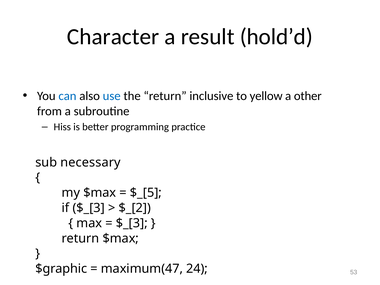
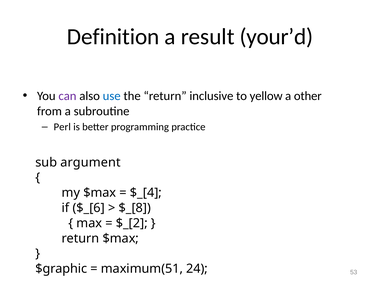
Character: Character -> Definition
hold’d: hold’d -> your’d
can colour: blue -> purple
Hiss: Hiss -> Perl
necessary: necessary -> argument
$_[5: $_[5 -> $_[4
if $_[3: $_[3 -> $_[6
$_[2: $_[2 -> $_[8
$_[3 at (132, 223): $_[3 -> $_[2
maximum(47: maximum(47 -> maximum(51
